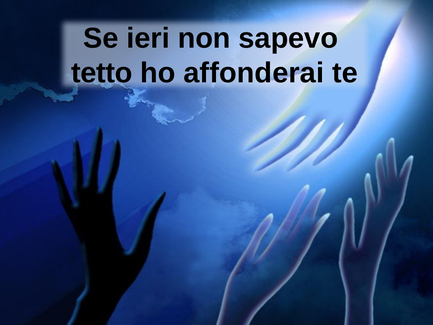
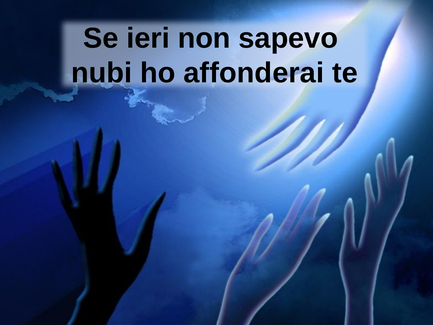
tetto: tetto -> nubi
